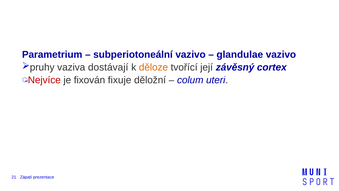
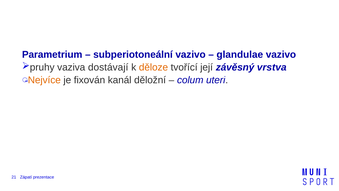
cortex: cortex -> vrstva
Nejvíce colour: red -> orange
fixuje: fixuje -> kanál
